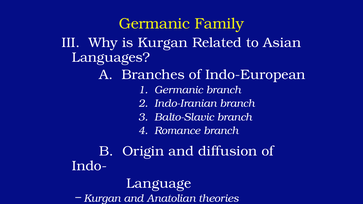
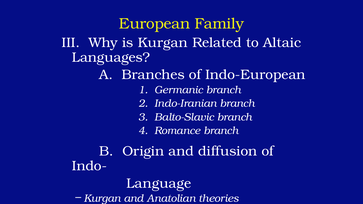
Germanic at (154, 24): Germanic -> European
Asian: Asian -> Altaic
